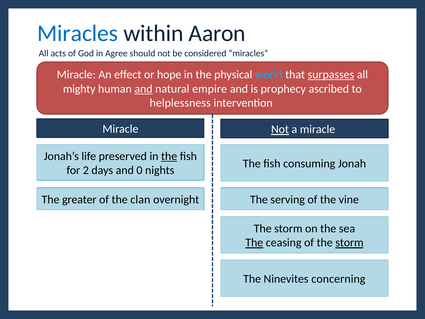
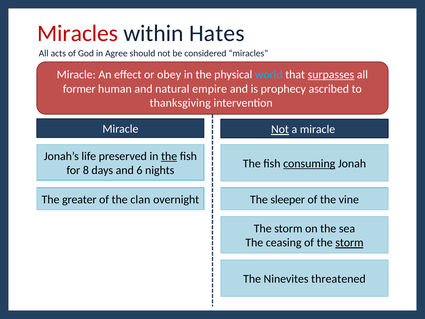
Miracles at (78, 33) colour: blue -> red
Aaron: Aaron -> Hates
hope: hope -> obey
mighty: mighty -> former
and at (144, 89) underline: present -> none
helplessness: helplessness -> thanksgiving
consuming underline: none -> present
2: 2 -> 8
0: 0 -> 6
serving: serving -> sleeper
The at (254, 243) underline: present -> none
concerning: concerning -> threatened
